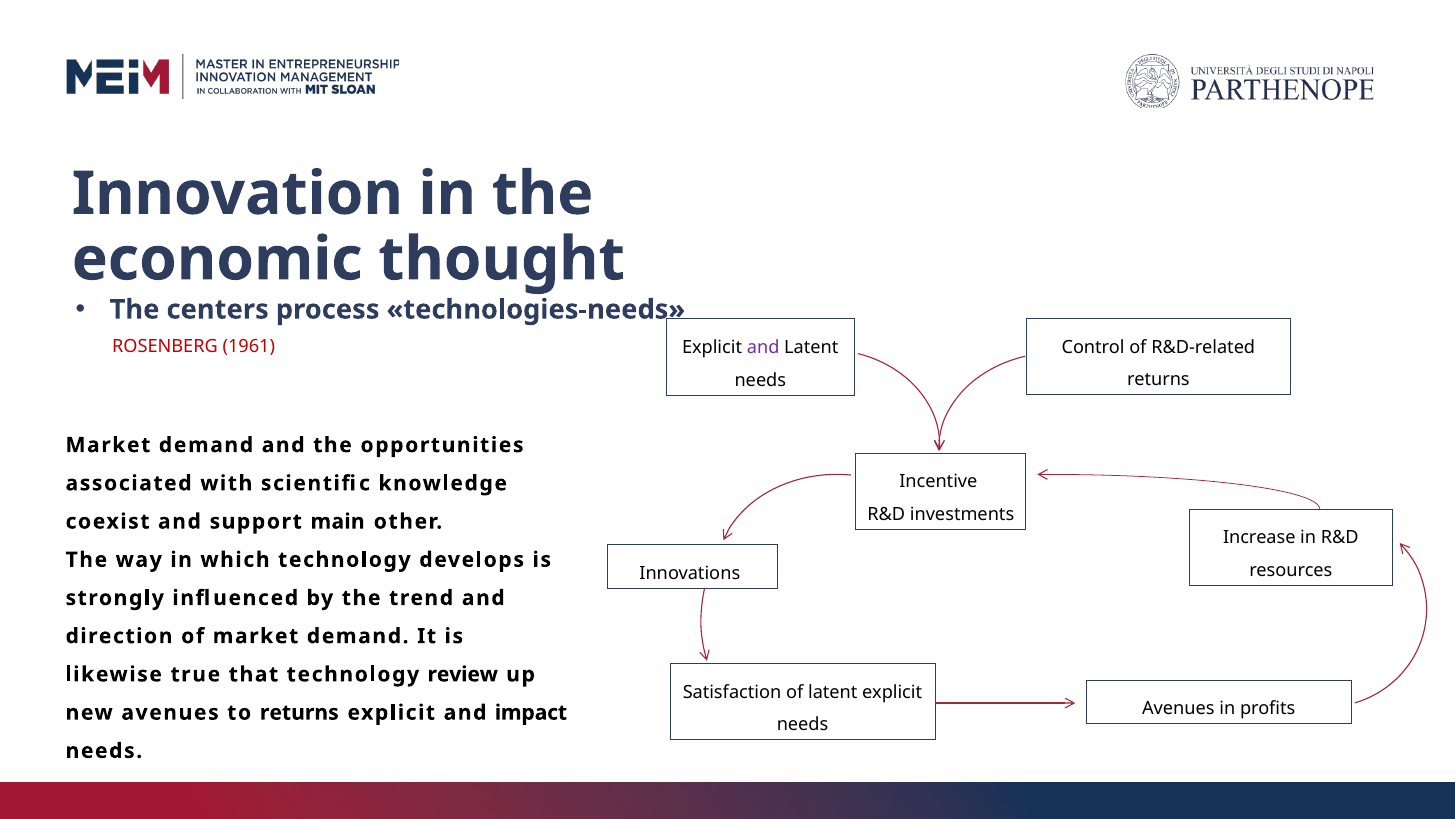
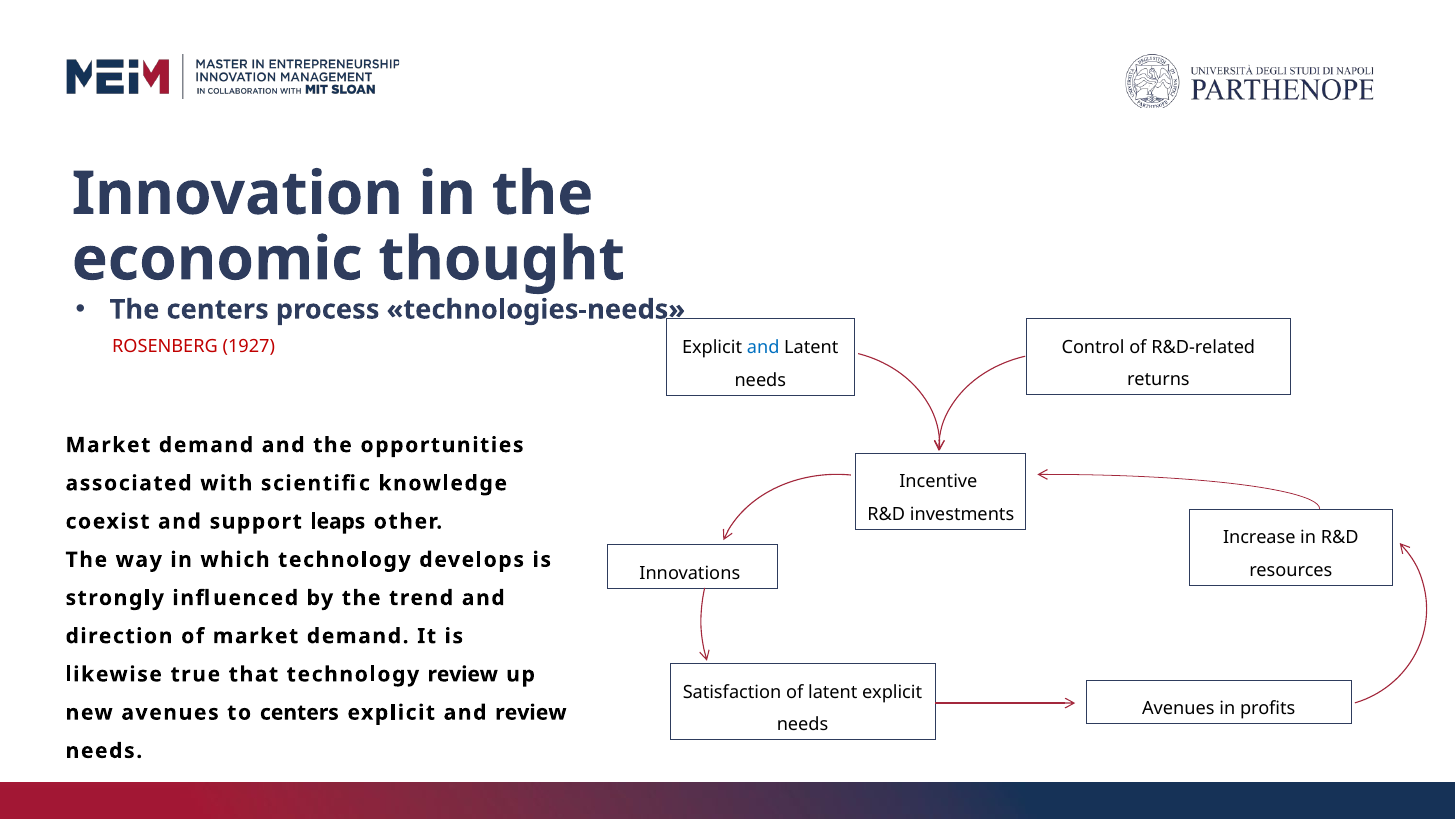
1961: 1961 -> 1927
and at (763, 347) colour: purple -> blue
main: main -> leaps
to returns: returns -> centers
and impact: impact -> review
